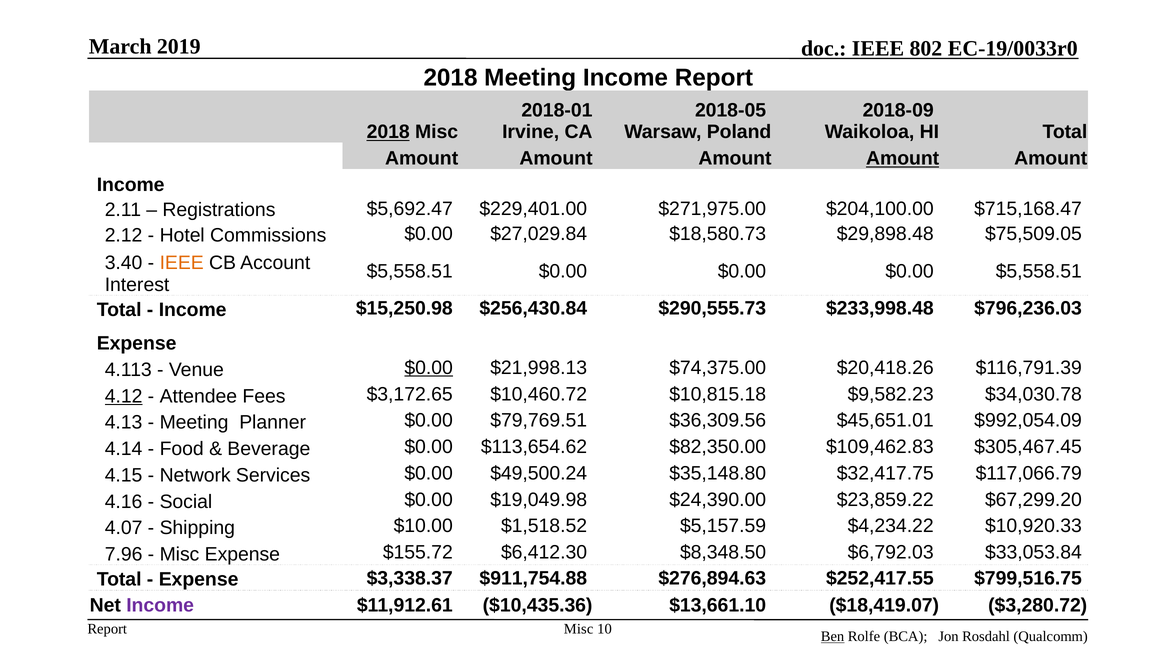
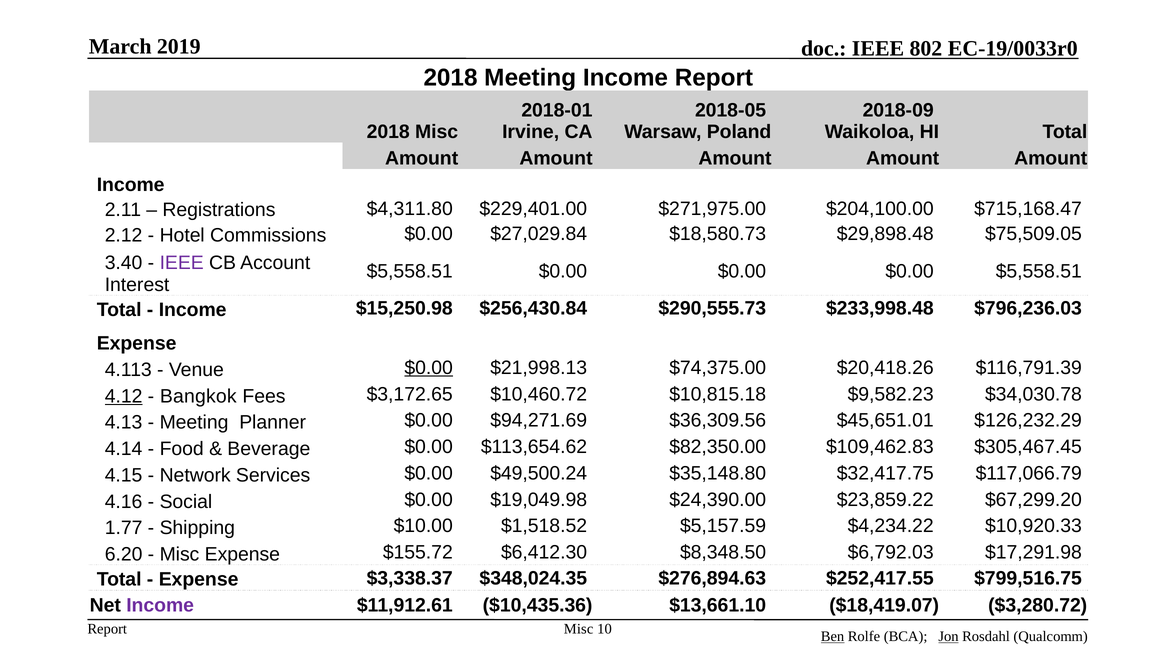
2018 at (388, 132) underline: present -> none
Amount at (903, 159) underline: present -> none
$5,692.47: $5,692.47 -> $4,311.80
IEEE at (182, 263) colour: orange -> purple
Attendee: Attendee -> Bangkok
$79,769.51: $79,769.51 -> $94,271.69
$992,054.09: $992,054.09 -> $126,232.29
4.07: 4.07 -> 1.77
7.96: 7.96 -> 6.20
$33,053.84: $33,053.84 -> $17,291.98
$911,754.88: $911,754.88 -> $348,024.35
Jon underline: none -> present
